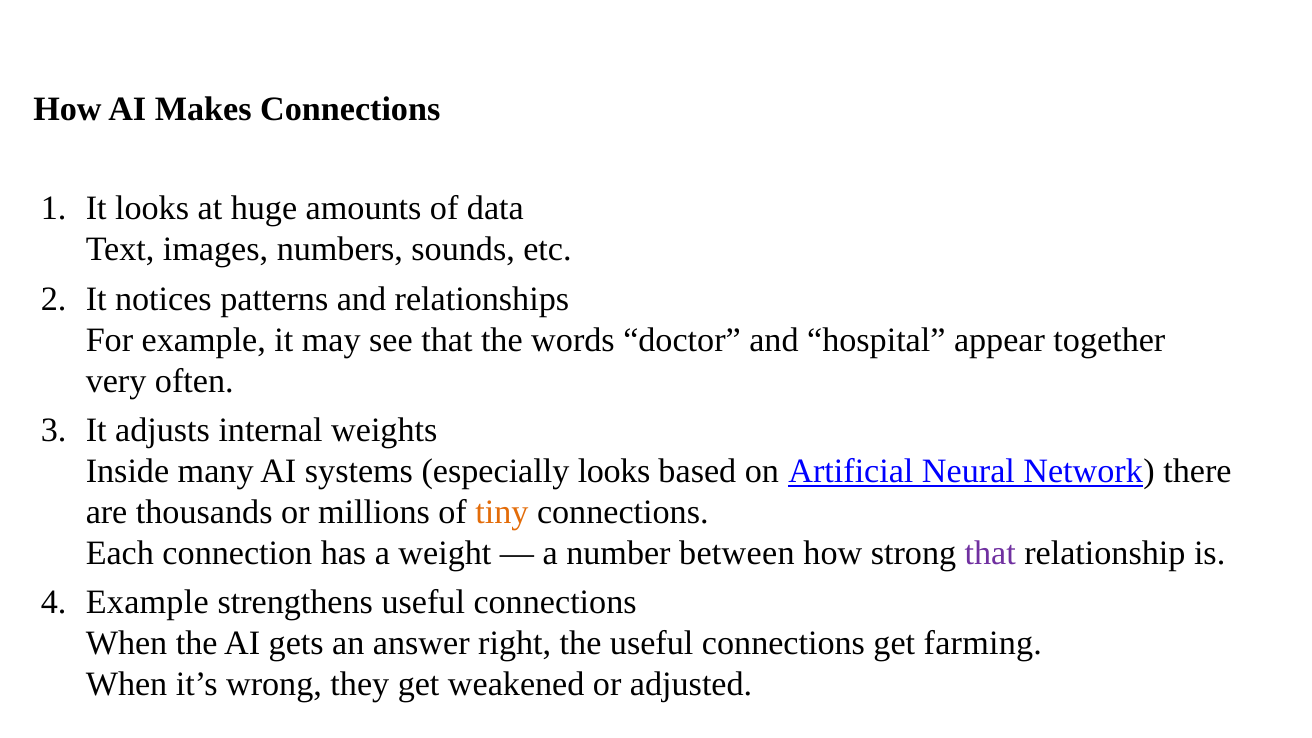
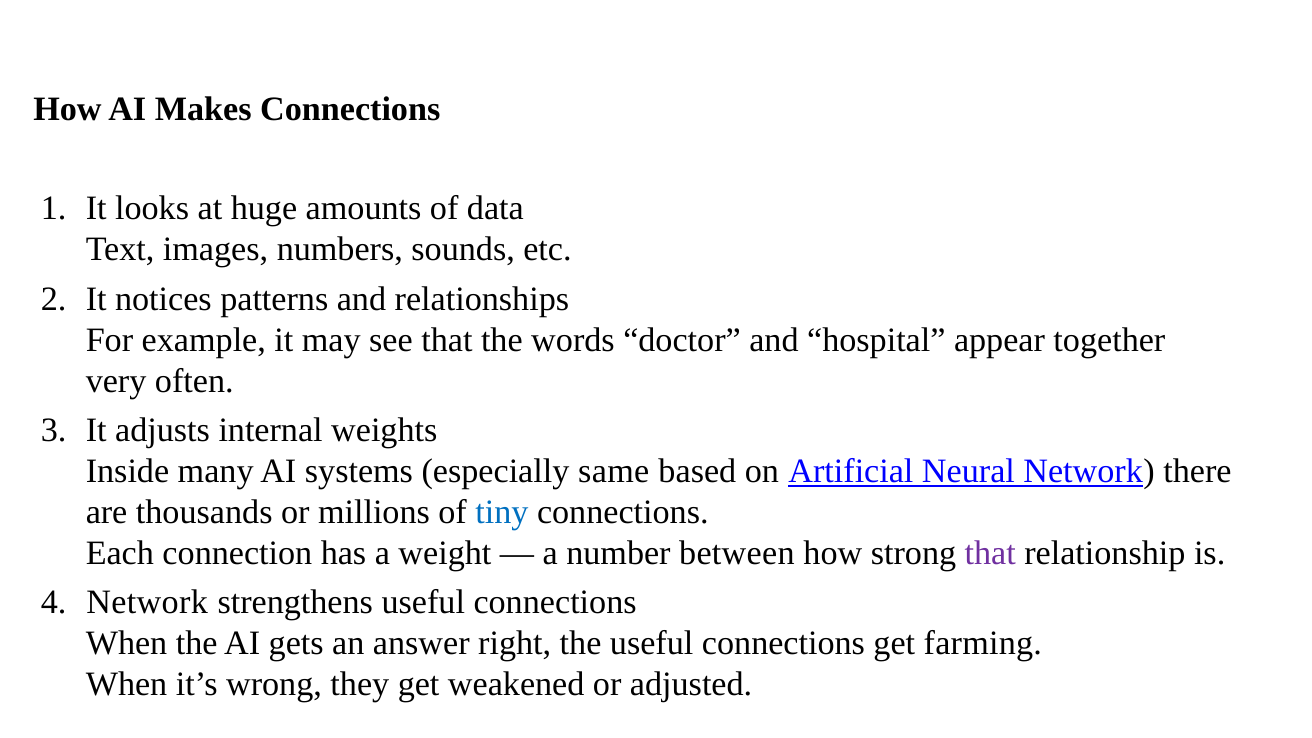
especially looks: looks -> same
tiny colour: orange -> blue
Example at (147, 602): Example -> Network
